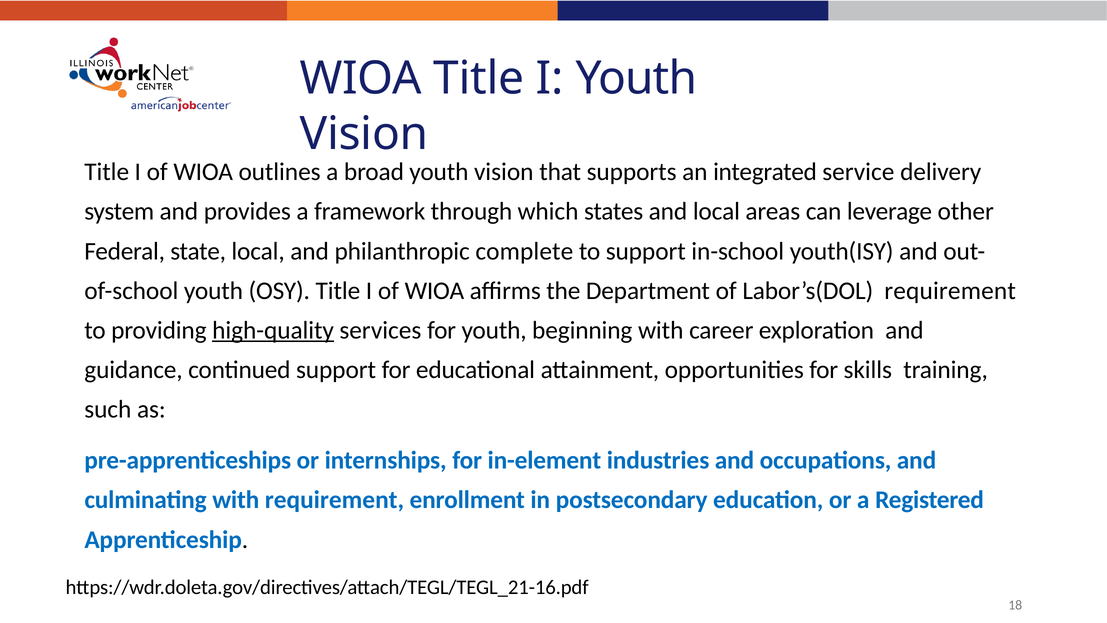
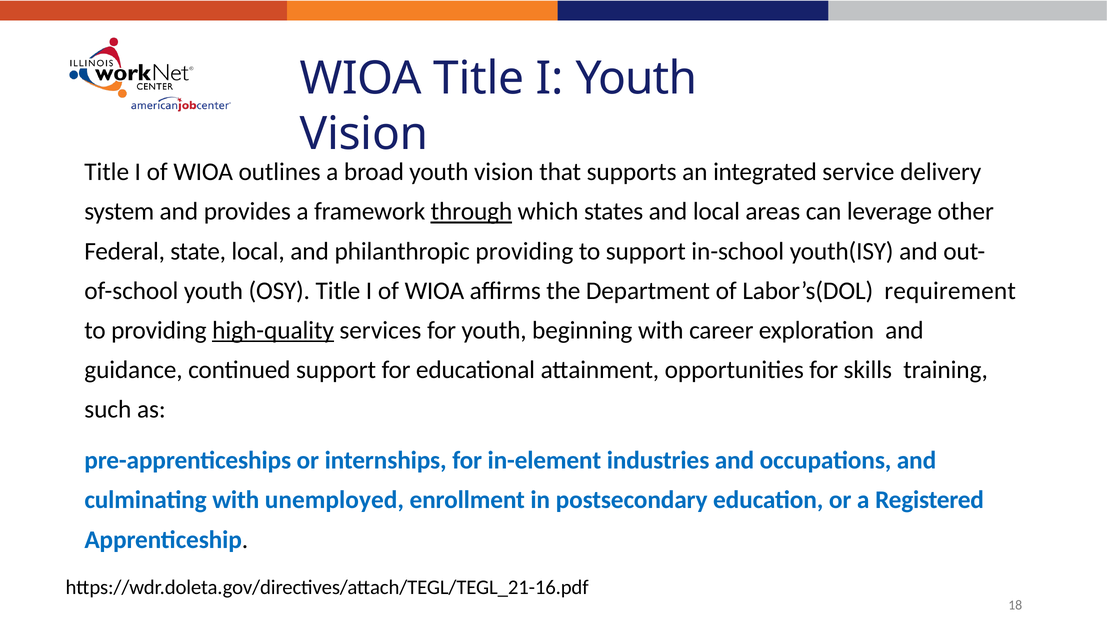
through underline: none -> present
philanthropic complete: complete -> providing
with requirement: requirement -> unemployed
